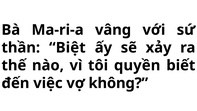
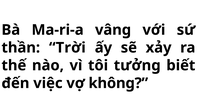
Biệt: Biệt -> Trời
quyền: quyền -> tưởng
